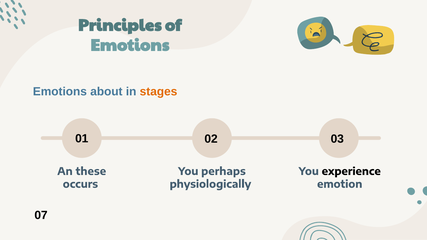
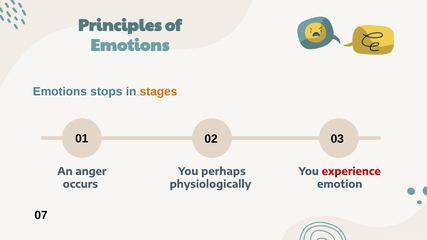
about: about -> stops
these: these -> anger
experience colour: black -> red
